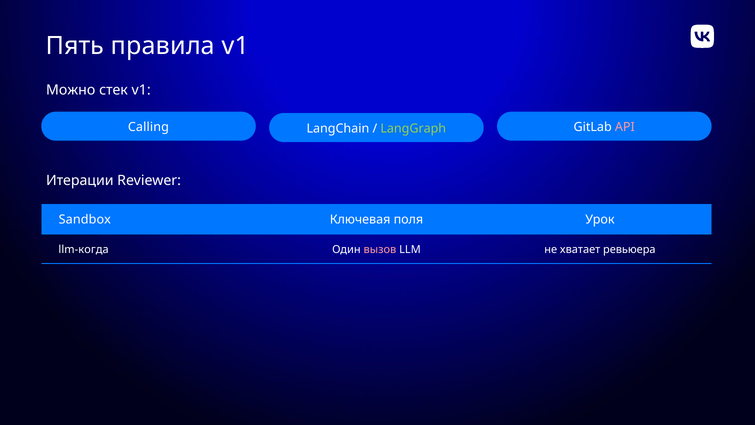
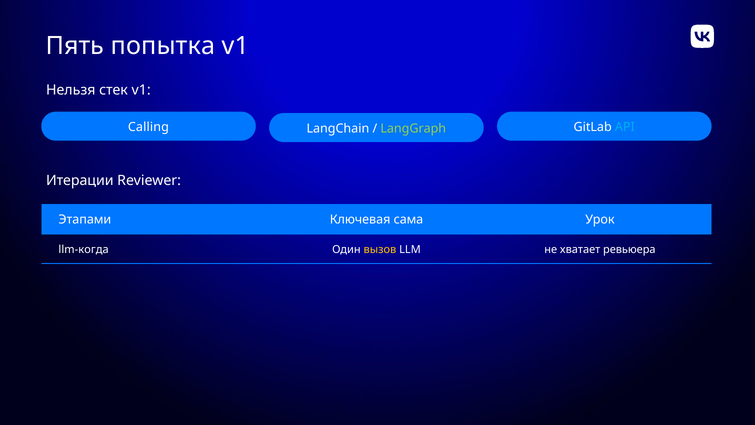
правила: правила -> попытка
Можно: Можно -> Нельзя
API colour: pink -> light blue
Sandbox: Sandbox -> Этапами
поля: поля -> сама
вызов colour: pink -> yellow
